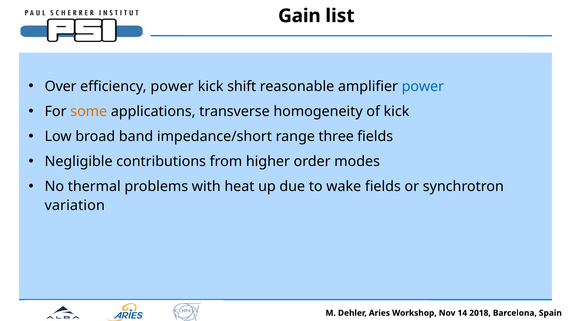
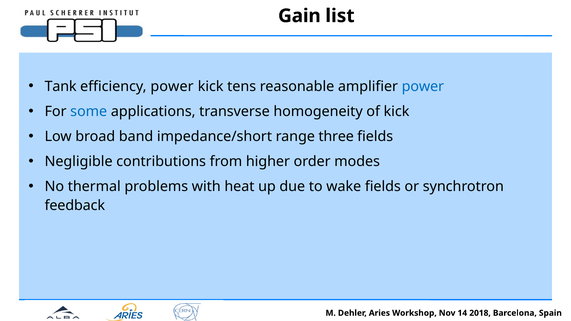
Over: Over -> Tank
shift: shift -> tens
some colour: orange -> blue
variation: variation -> feedback
